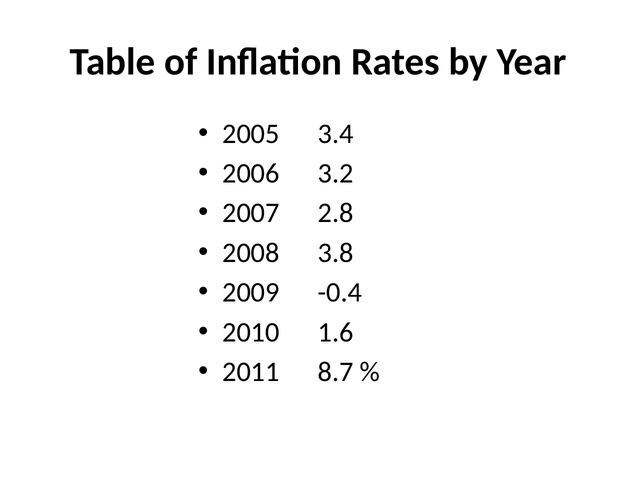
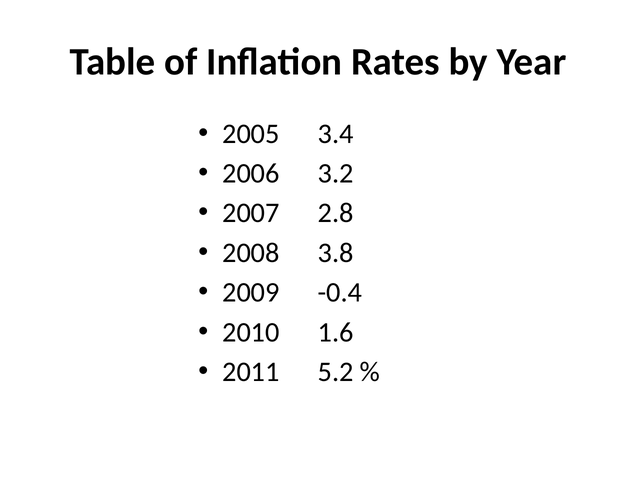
8.7: 8.7 -> 5.2
